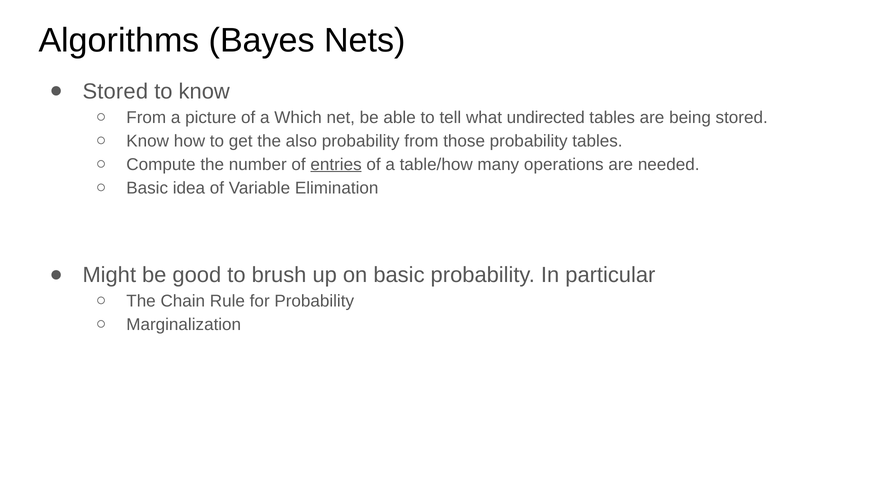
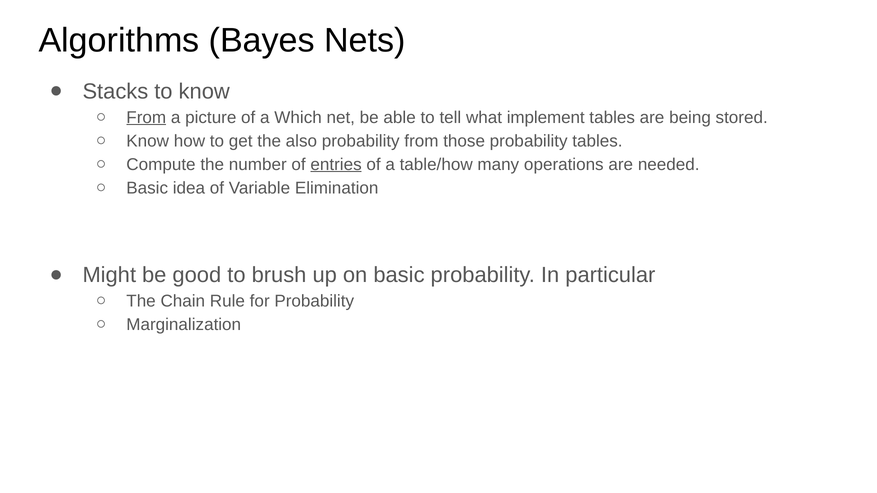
Stored at (115, 91): Stored -> Stacks
From at (146, 117) underline: none -> present
undirected: undirected -> implement
